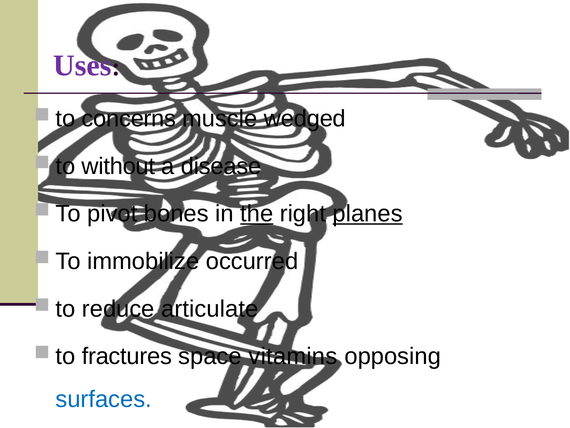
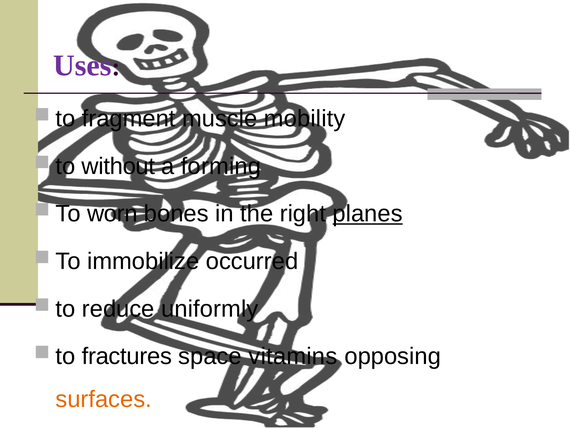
concerns: concerns -> fragment
wedged: wedged -> mobility
disease: disease -> forming
pivot: pivot -> worn
the underline: present -> none
articulate: articulate -> uniformly
surfaces colour: blue -> orange
